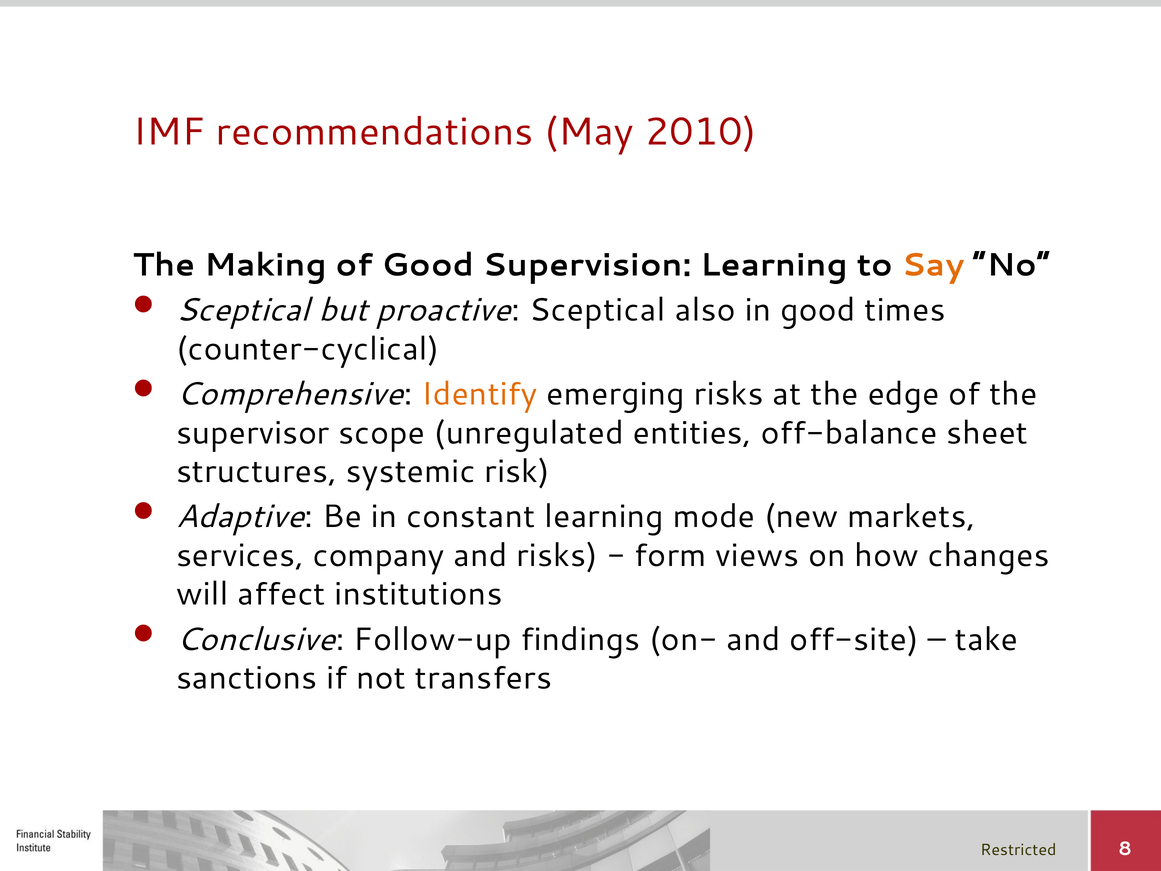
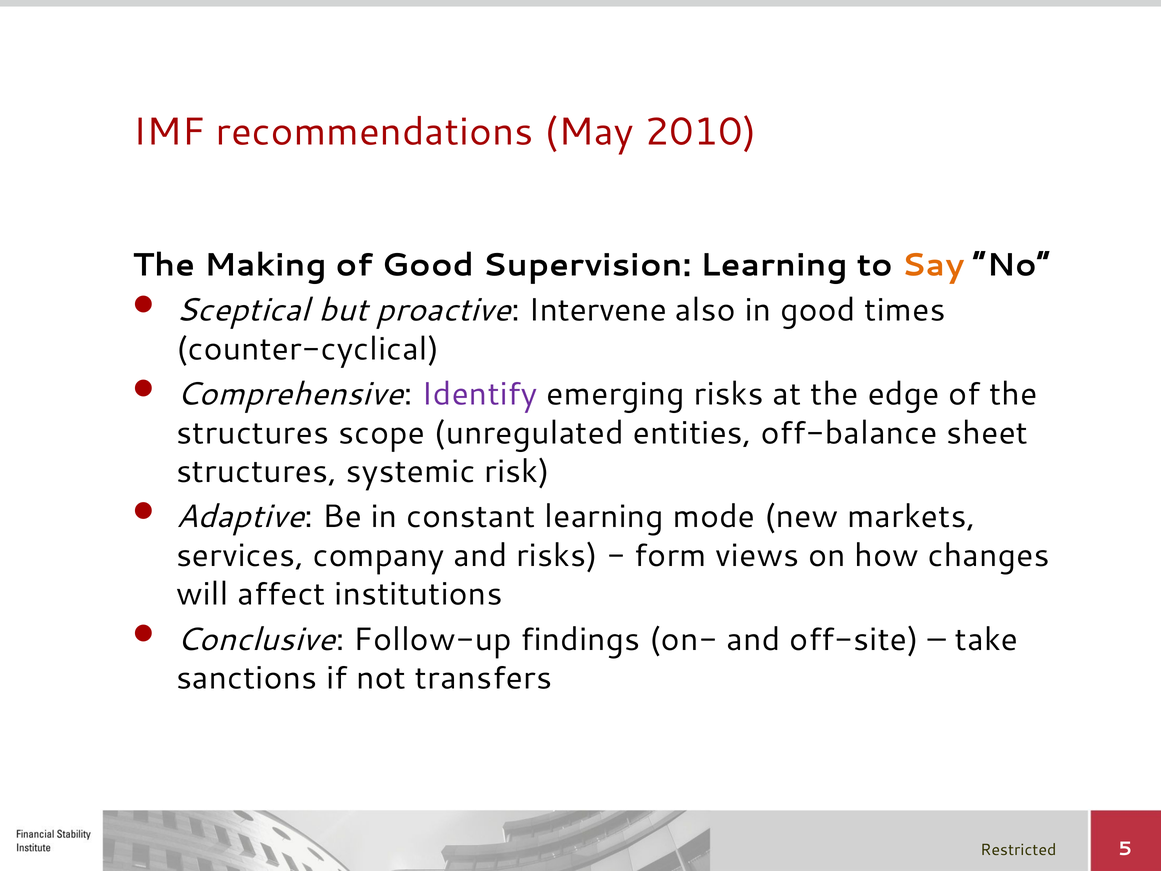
proactive Sceptical: Sceptical -> Intervene
Identify colour: orange -> purple
supervisor at (253, 433): supervisor -> structures
8: 8 -> 5
